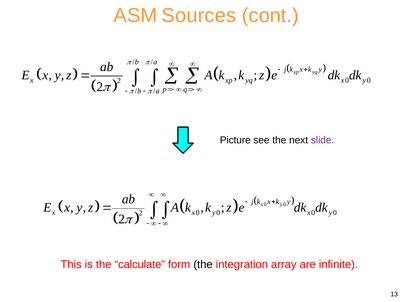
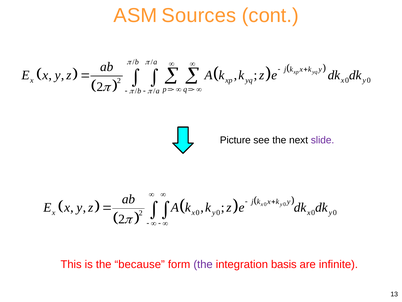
calculate: calculate -> because
the at (203, 264) colour: black -> purple
array: array -> basis
